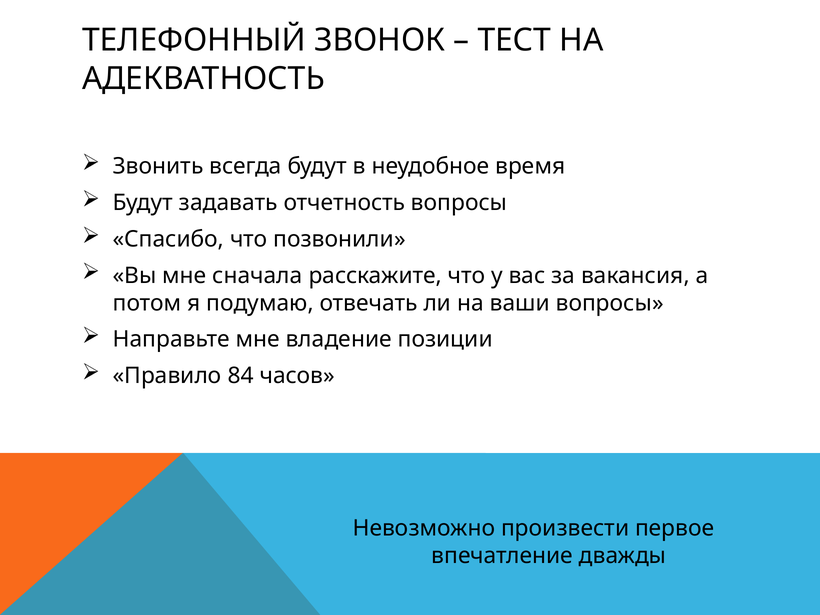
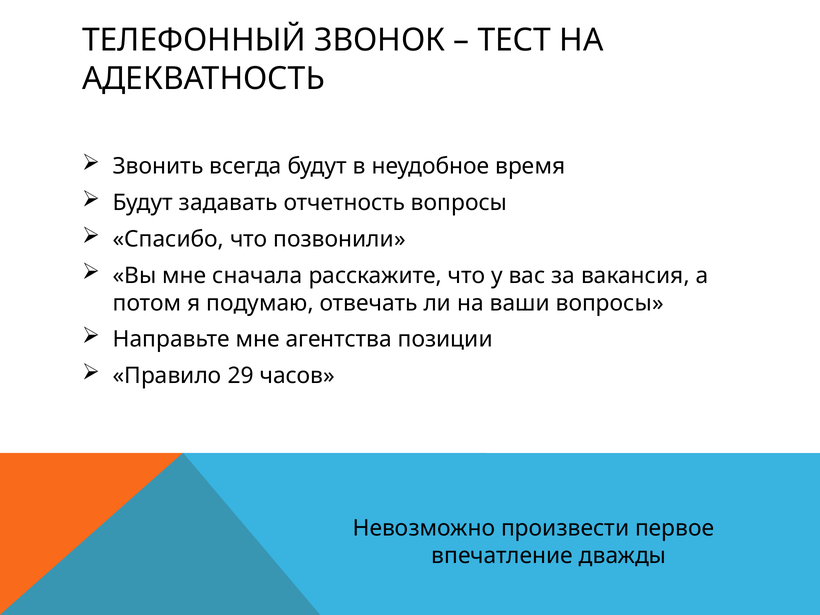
владение: владение -> агентства
84: 84 -> 29
